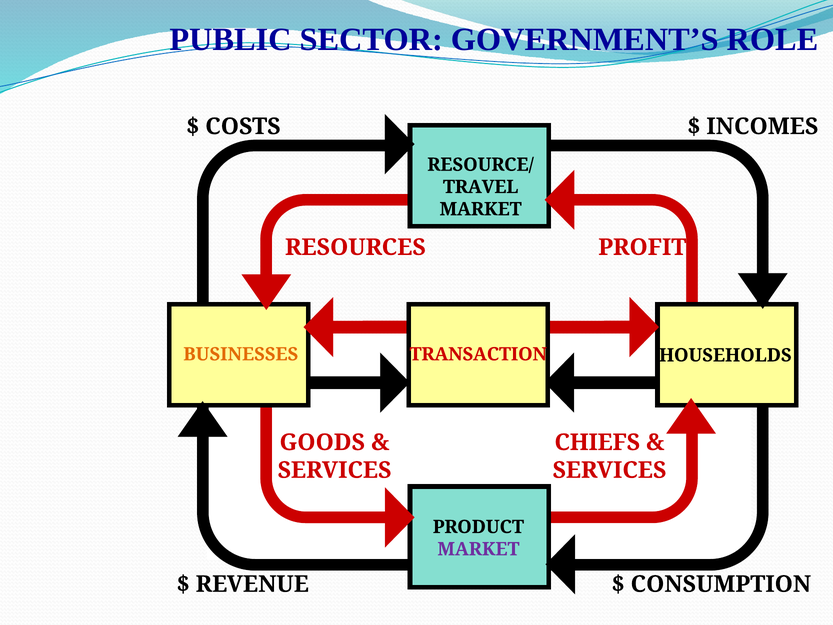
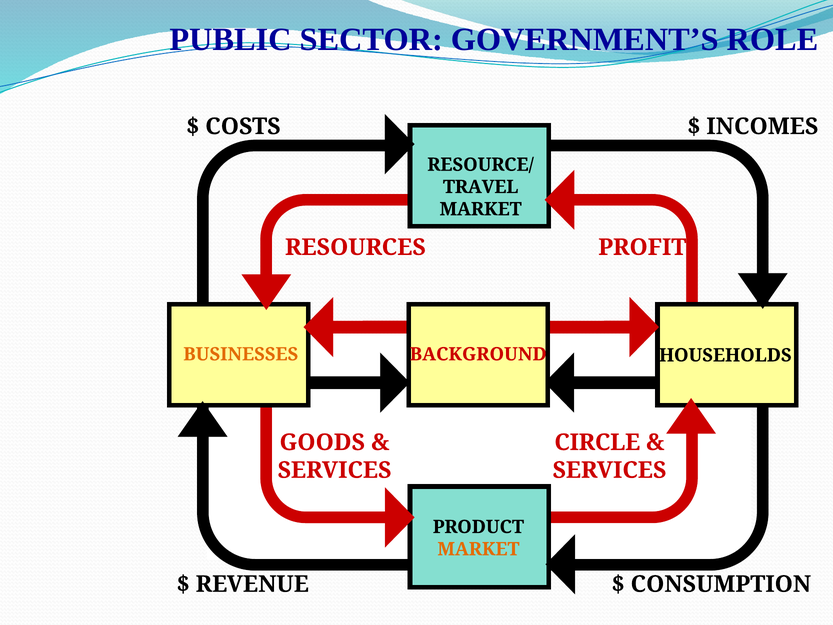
TRANSACTION: TRANSACTION -> BACKGROUND
CHIEFS: CHIEFS -> CIRCLE
MARKET at (478, 549) colour: purple -> orange
